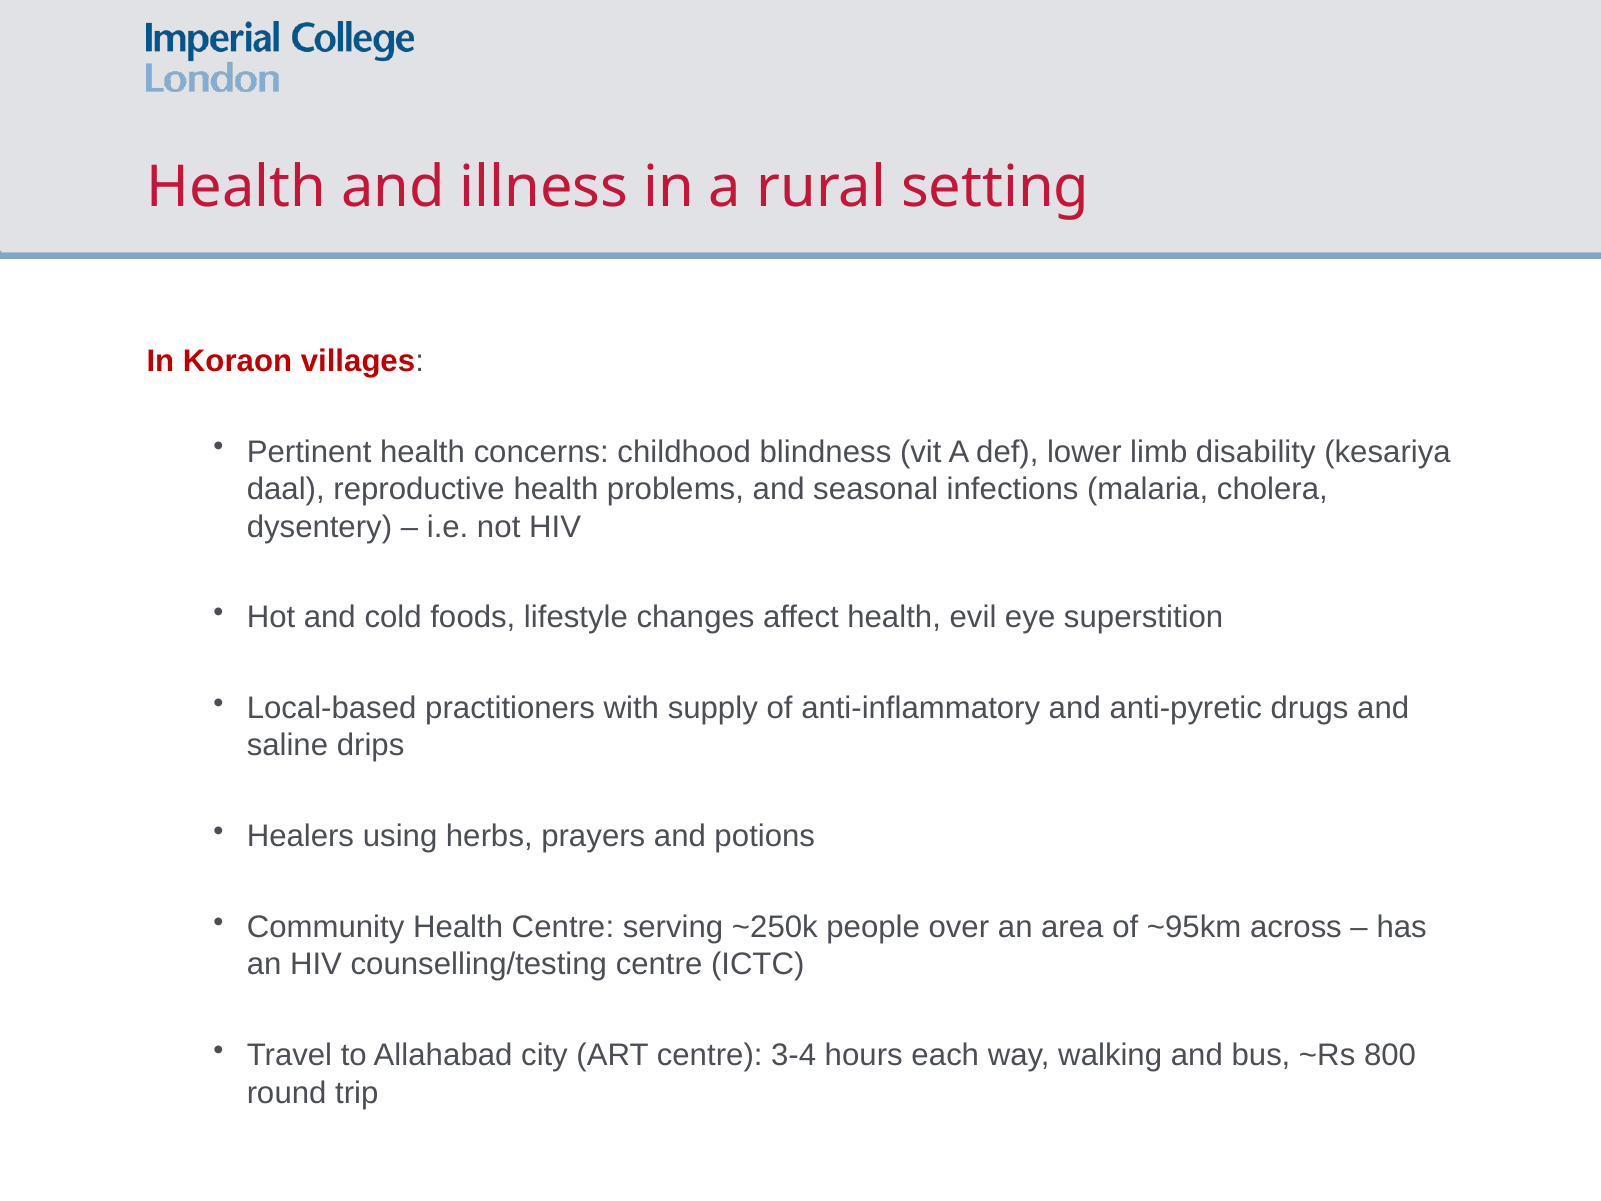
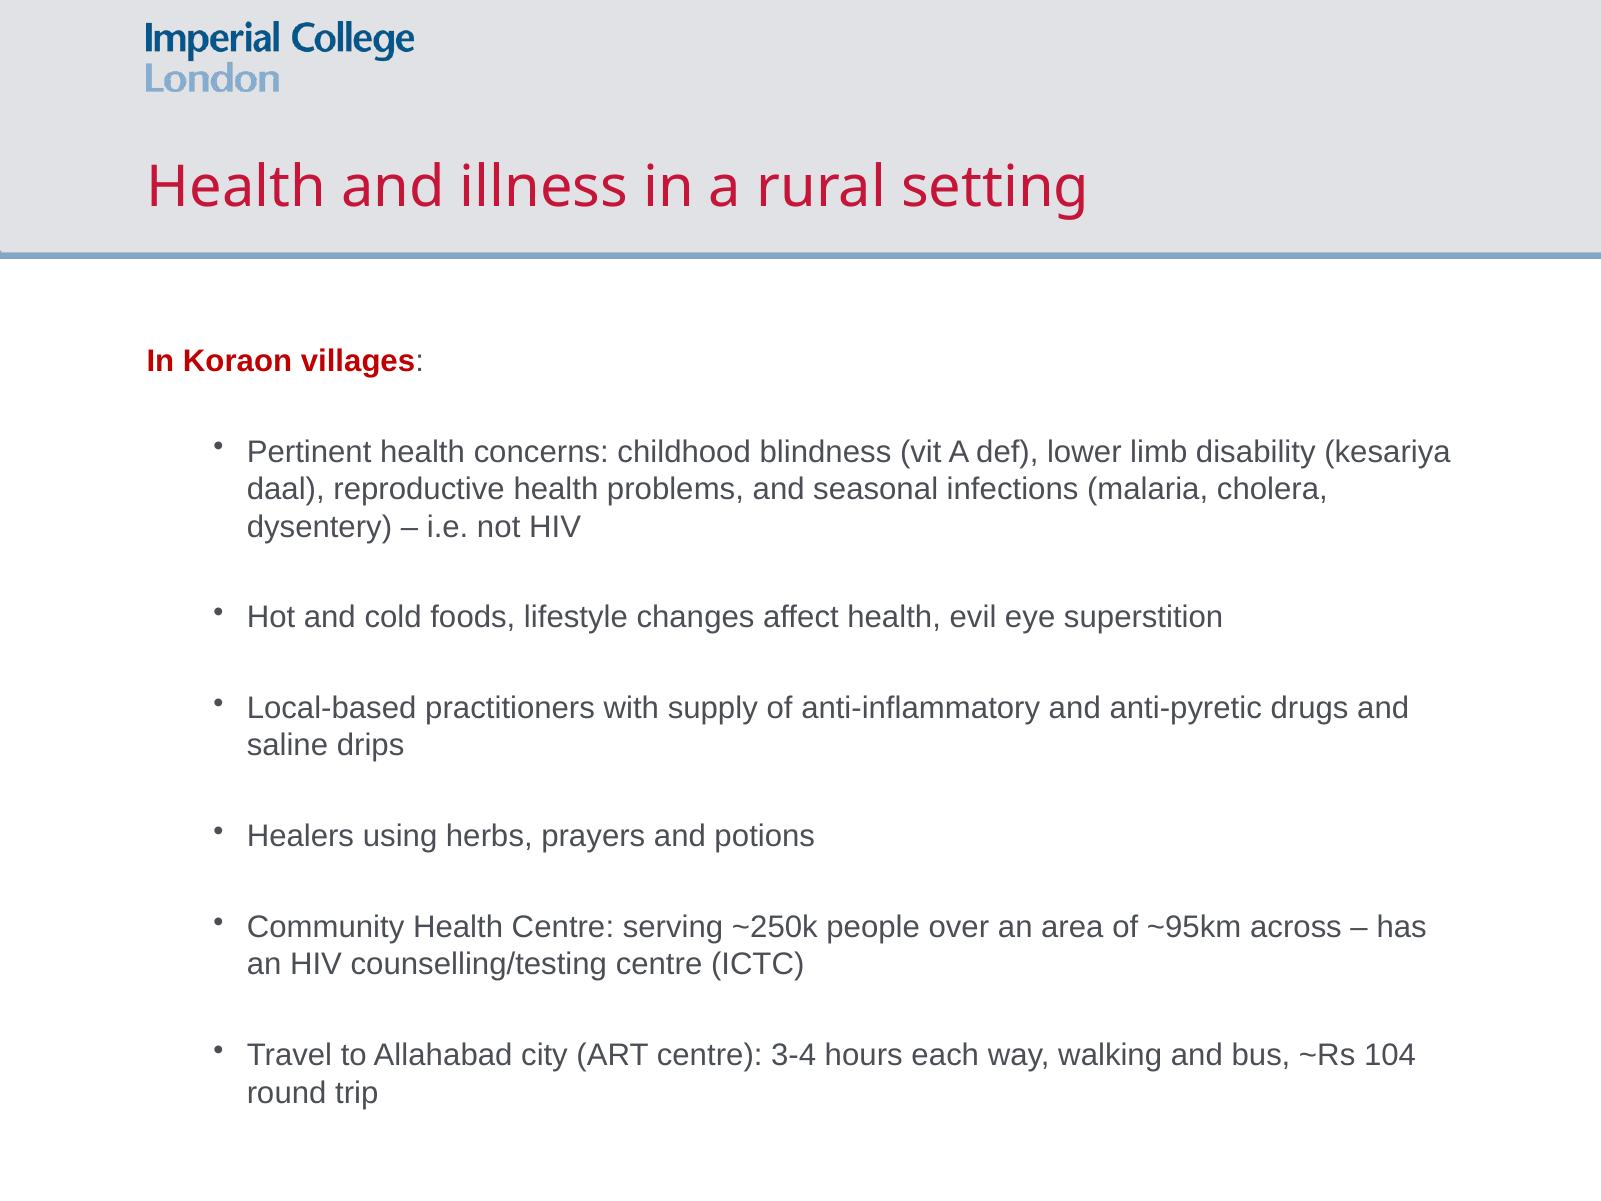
800: 800 -> 104
